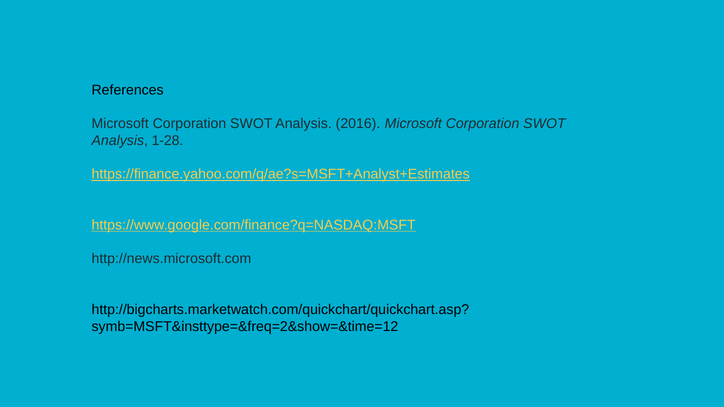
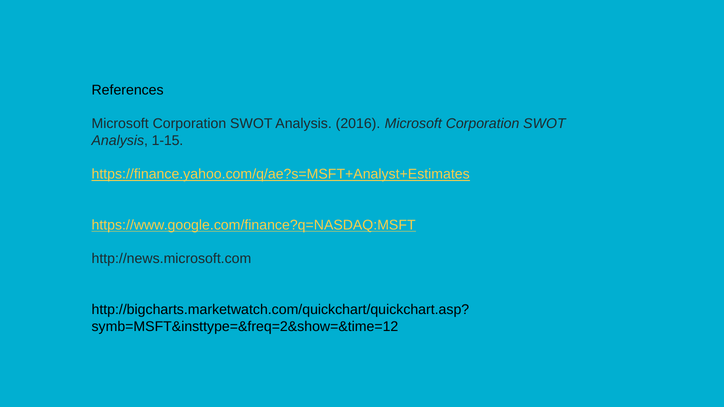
1-28: 1-28 -> 1-15
